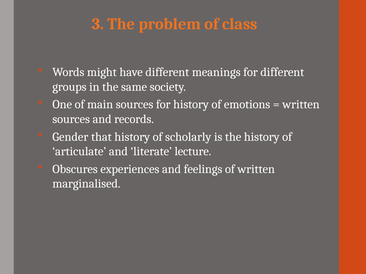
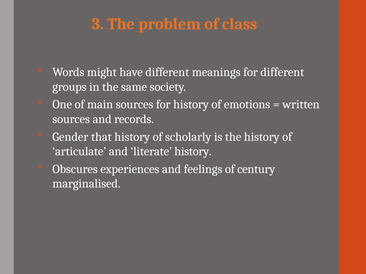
literate lecture: lecture -> history
of written: written -> century
